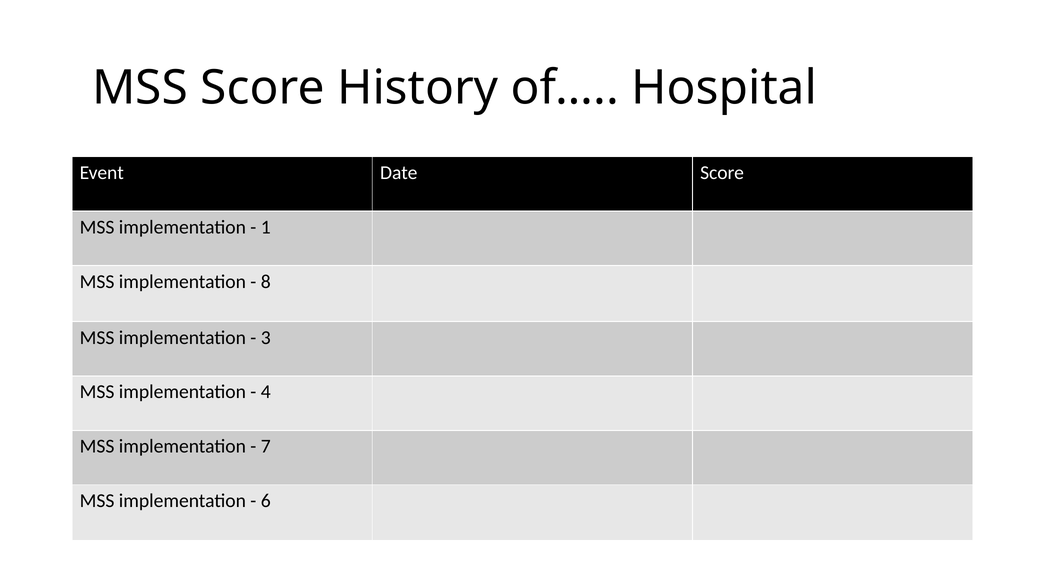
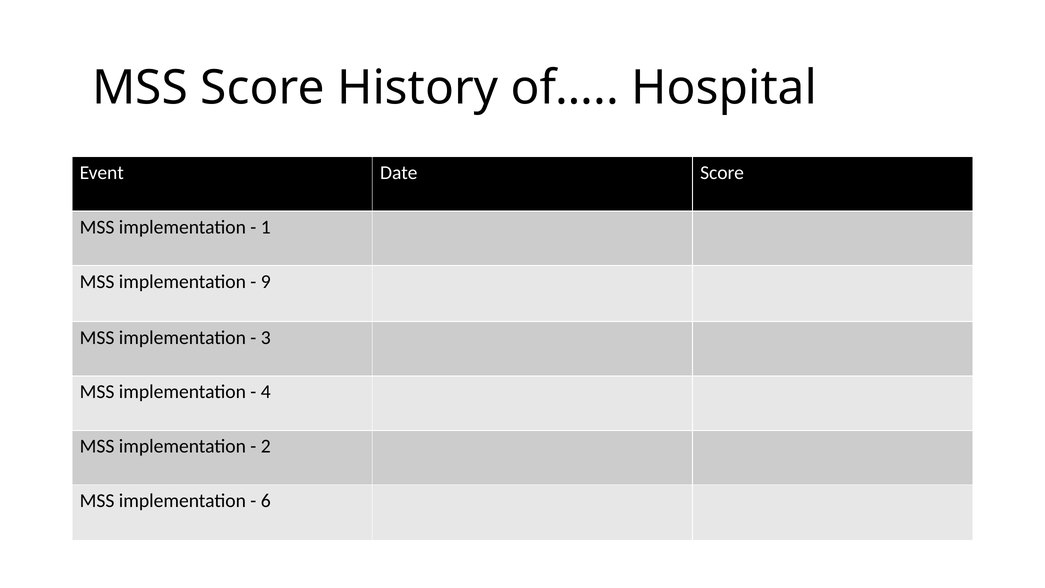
8: 8 -> 9
7: 7 -> 2
